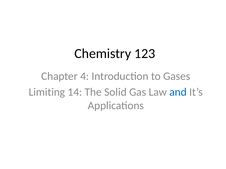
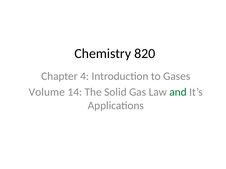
123: 123 -> 820
Limiting: Limiting -> Volume
and colour: blue -> green
